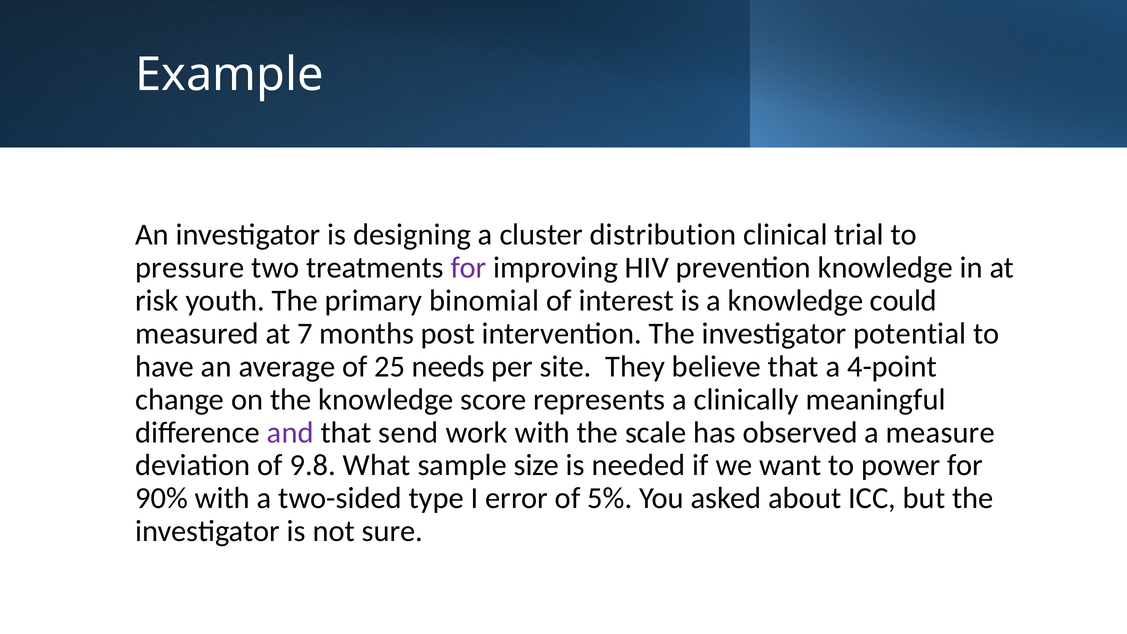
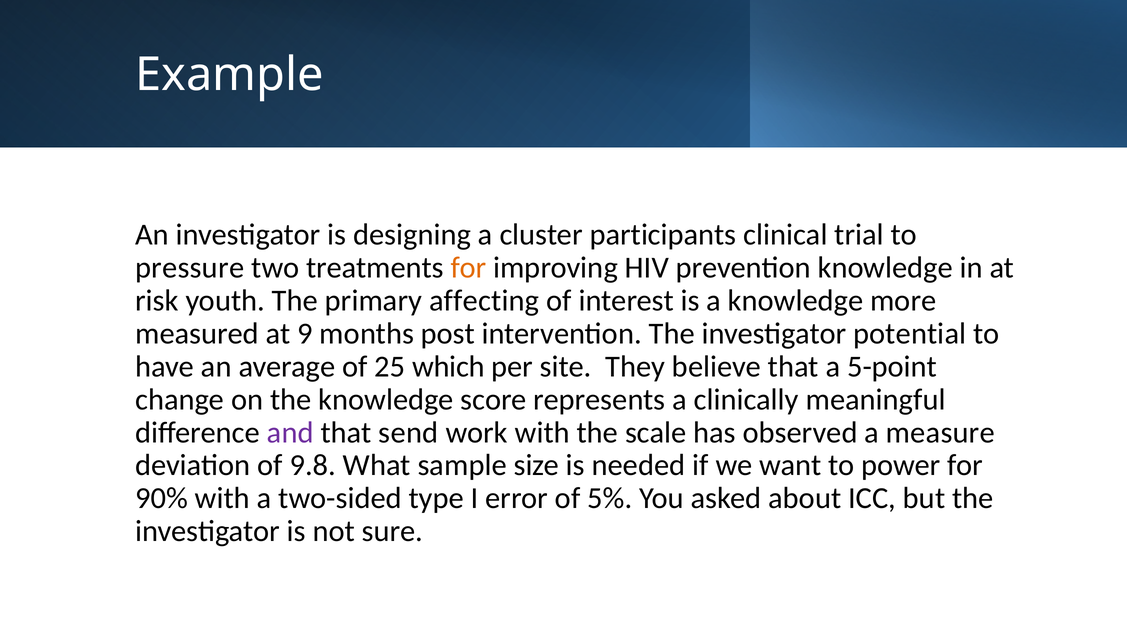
distribution: distribution -> participants
for at (469, 268) colour: purple -> orange
binomial: binomial -> affecting
could: could -> more
7: 7 -> 9
needs: needs -> which
4-point: 4-point -> 5-point
